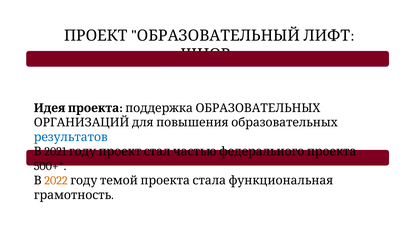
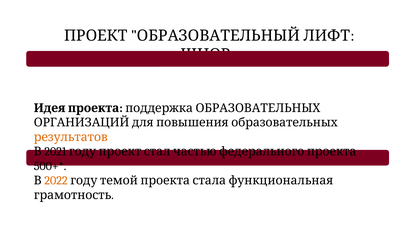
результатов colour: blue -> orange
